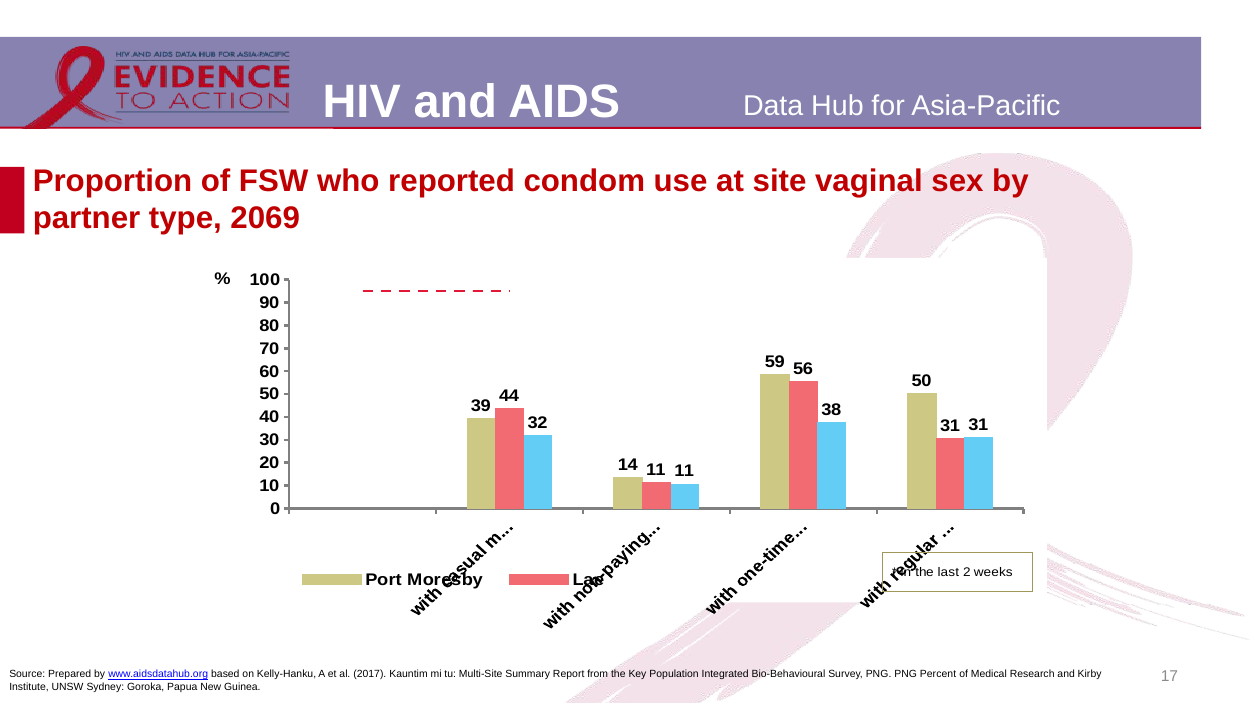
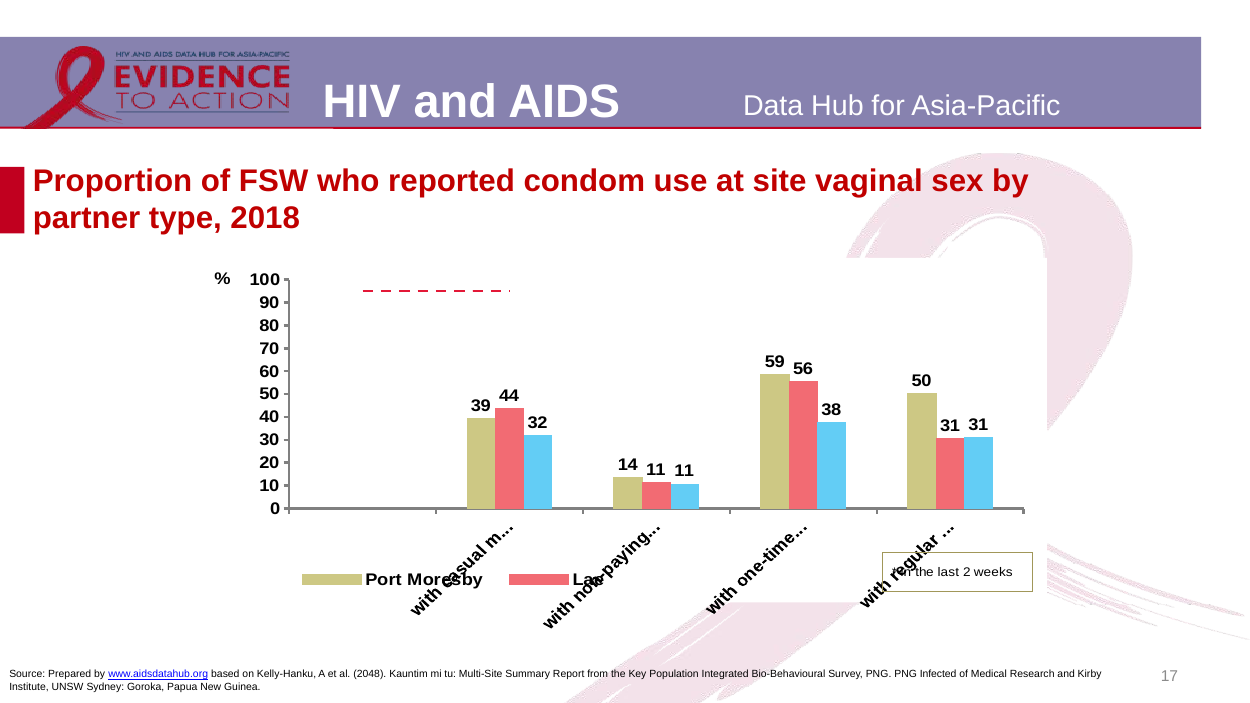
2069: 2069 -> 2018
2017: 2017 -> 2048
Percent: Percent -> Infected
